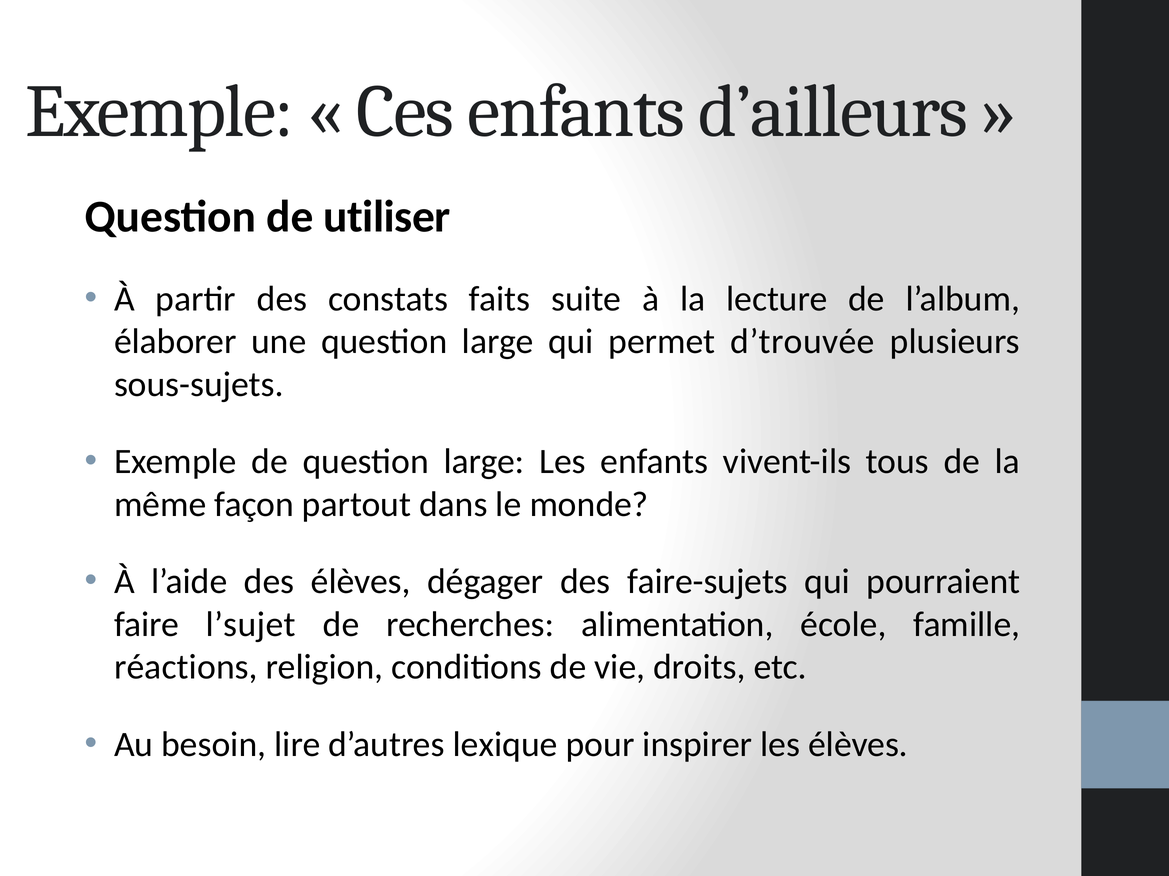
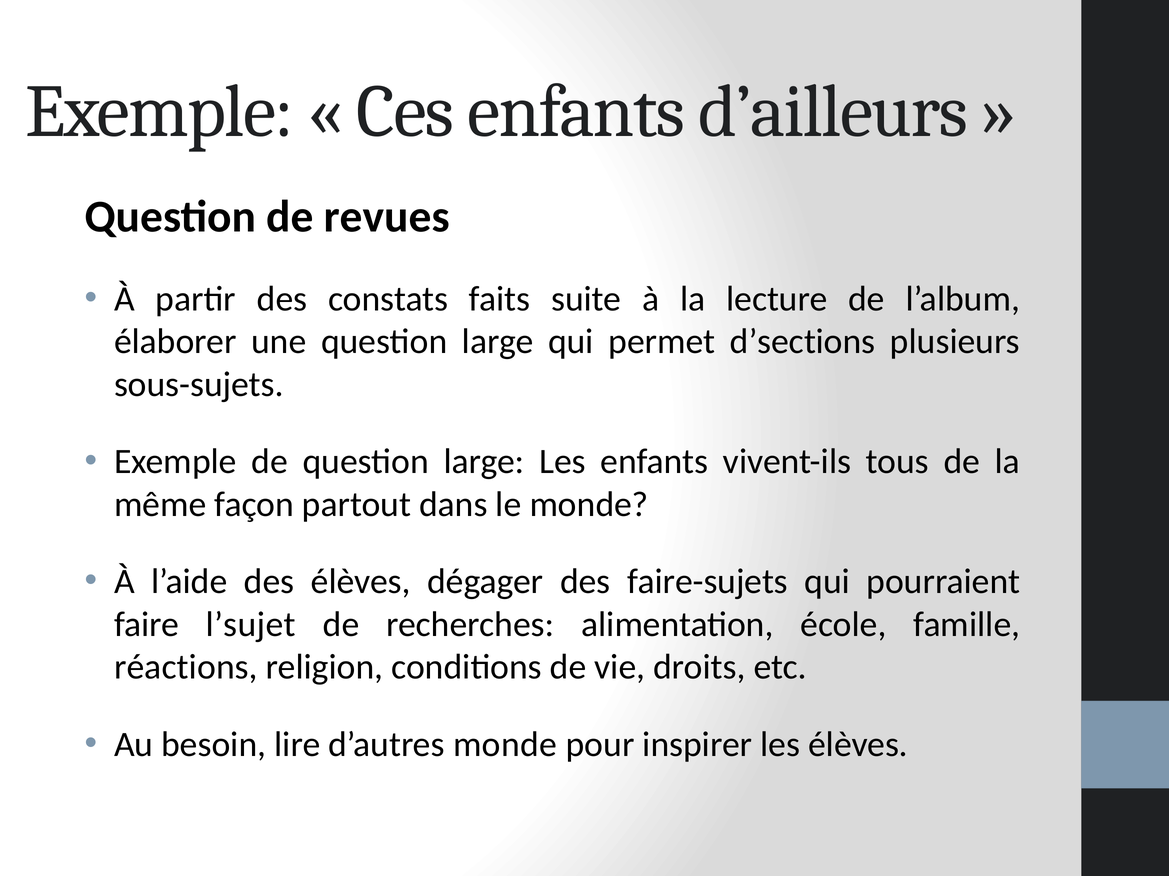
utiliser: utiliser -> revues
d’trouvée: d’trouvée -> d’sections
d’autres lexique: lexique -> monde
